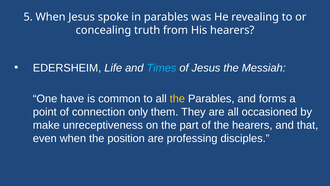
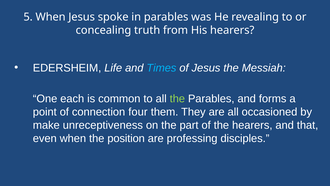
have: have -> each
the at (177, 99) colour: yellow -> light green
only: only -> four
